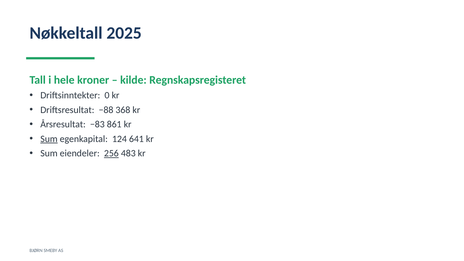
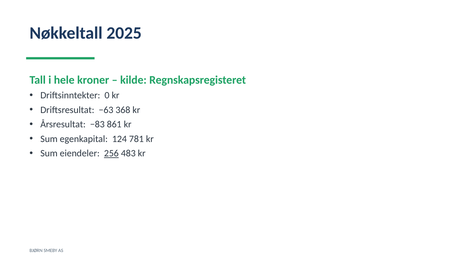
−88: −88 -> −63
Sum at (49, 139) underline: present -> none
641: 641 -> 781
